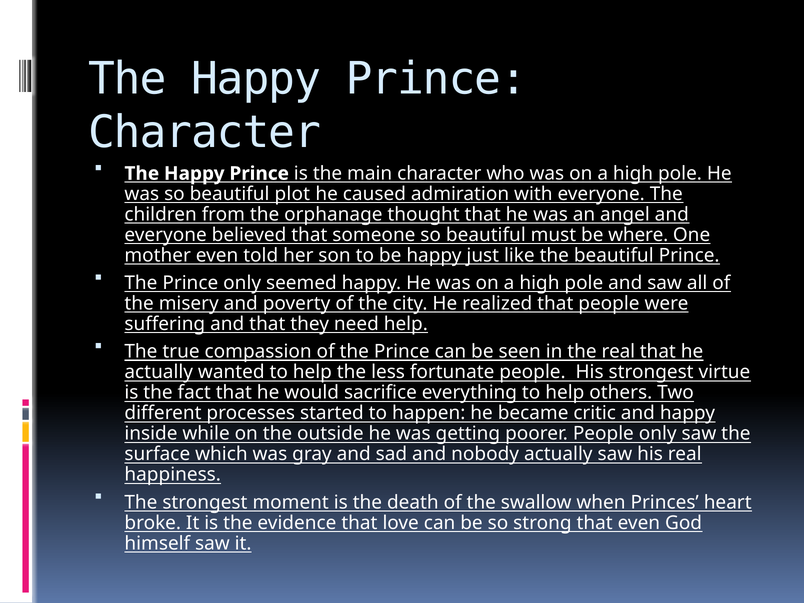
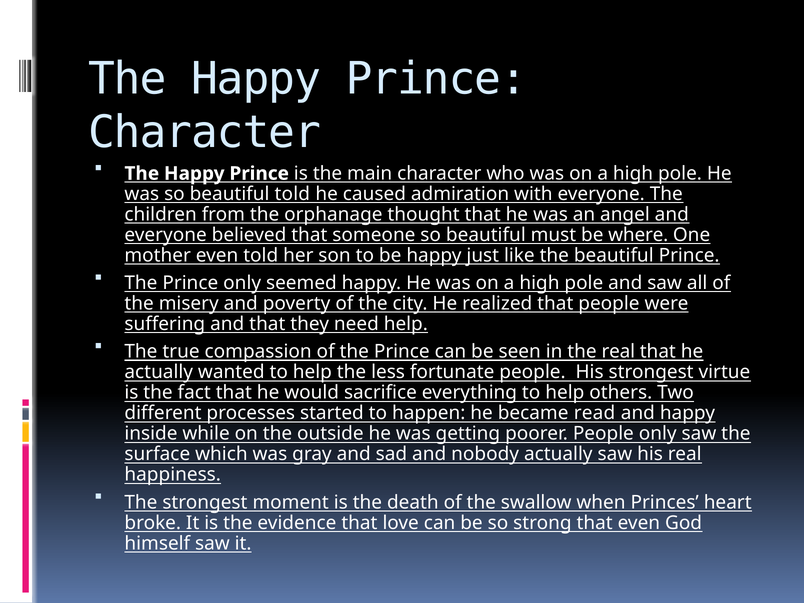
beautiful plot: plot -> told
critic: critic -> read
